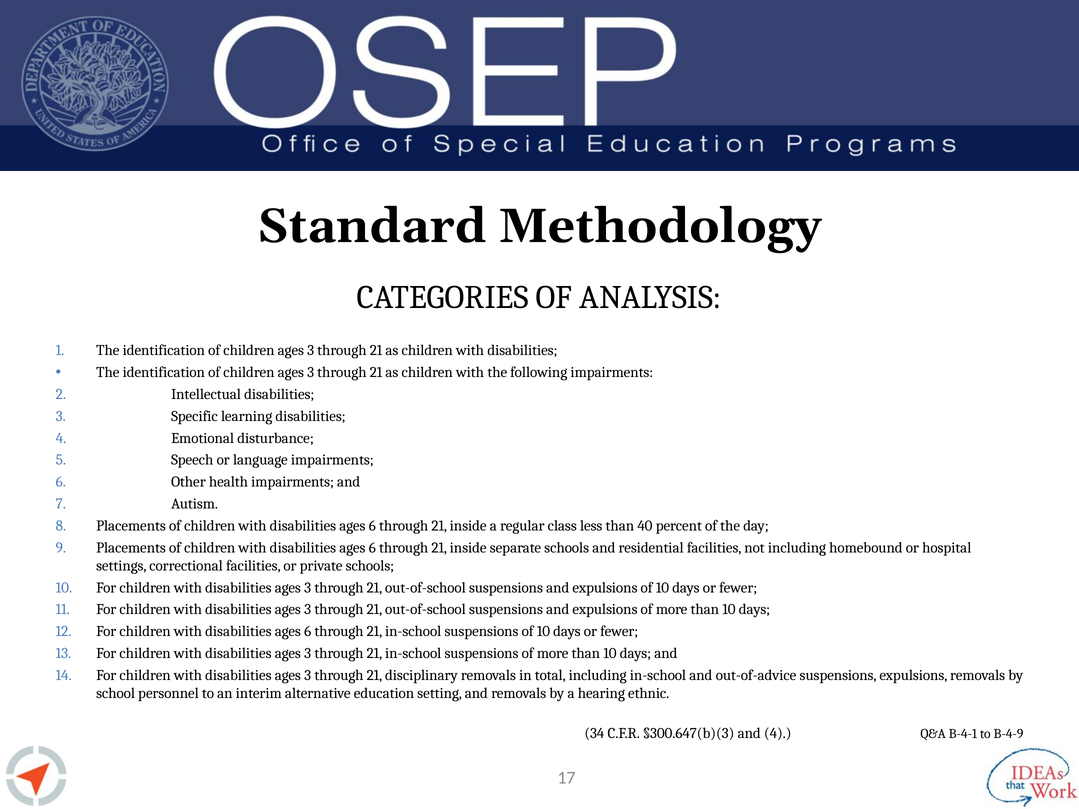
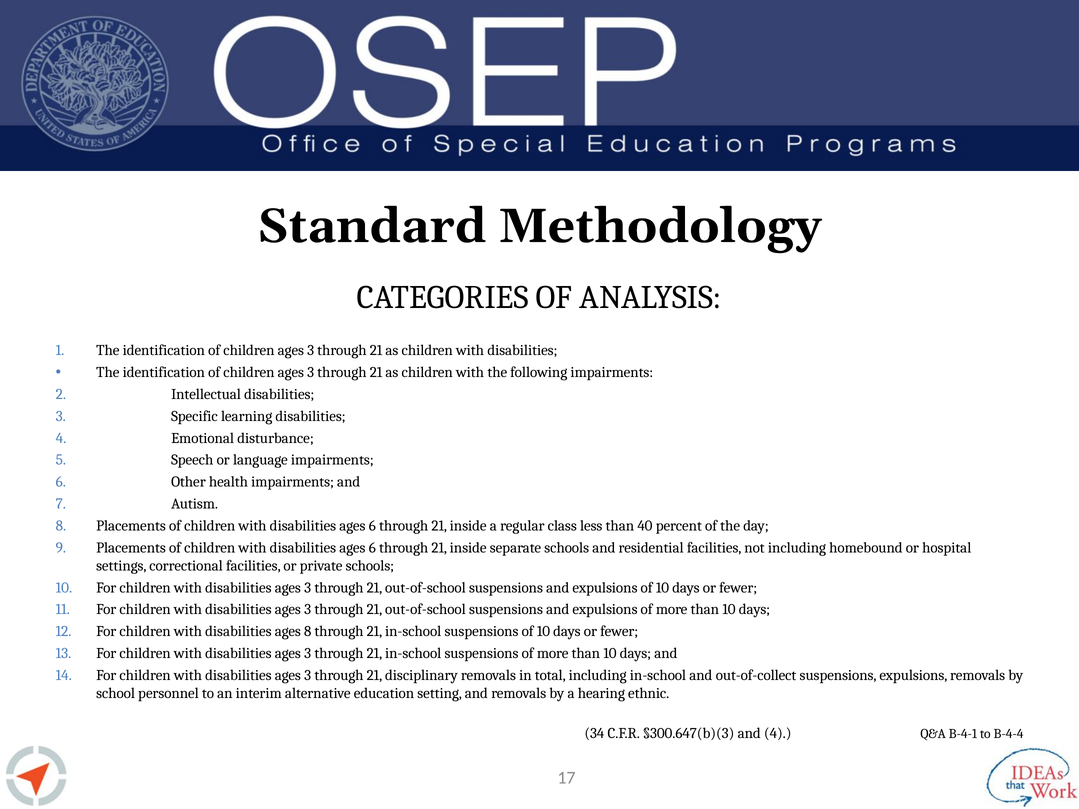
6 at (308, 632): 6 -> 8
out-of-advice: out-of-advice -> out-of-collect
B-4-9: B-4-9 -> B-4-4
